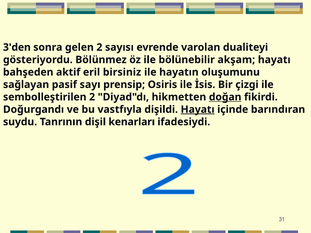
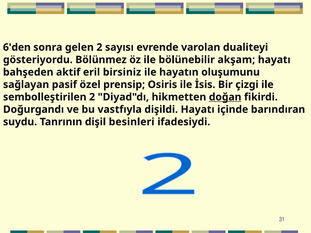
3'den: 3'den -> 6'den
sayı: sayı -> özel
Hayatı at (198, 110) underline: present -> none
kenarları: kenarları -> besinleri
